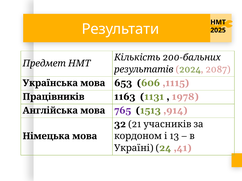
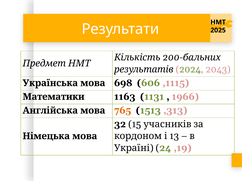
2087: 2087 -> 2043
653: 653 -> 698
Працівників: Працівників -> Математики
1978: 1978 -> 1966
765 colour: purple -> orange
,914: ,914 -> ,313
21: 21 -> 15
,41: ,41 -> ,19
